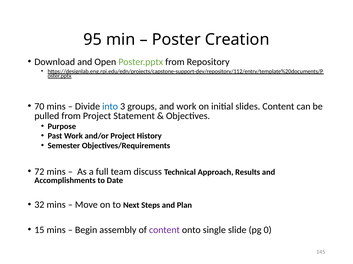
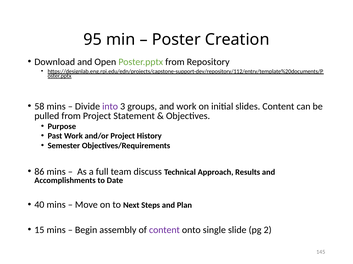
70: 70 -> 58
into colour: blue -> purple
72: 72 -> 86
32: 32 -> 40
0: 0 -> 2
